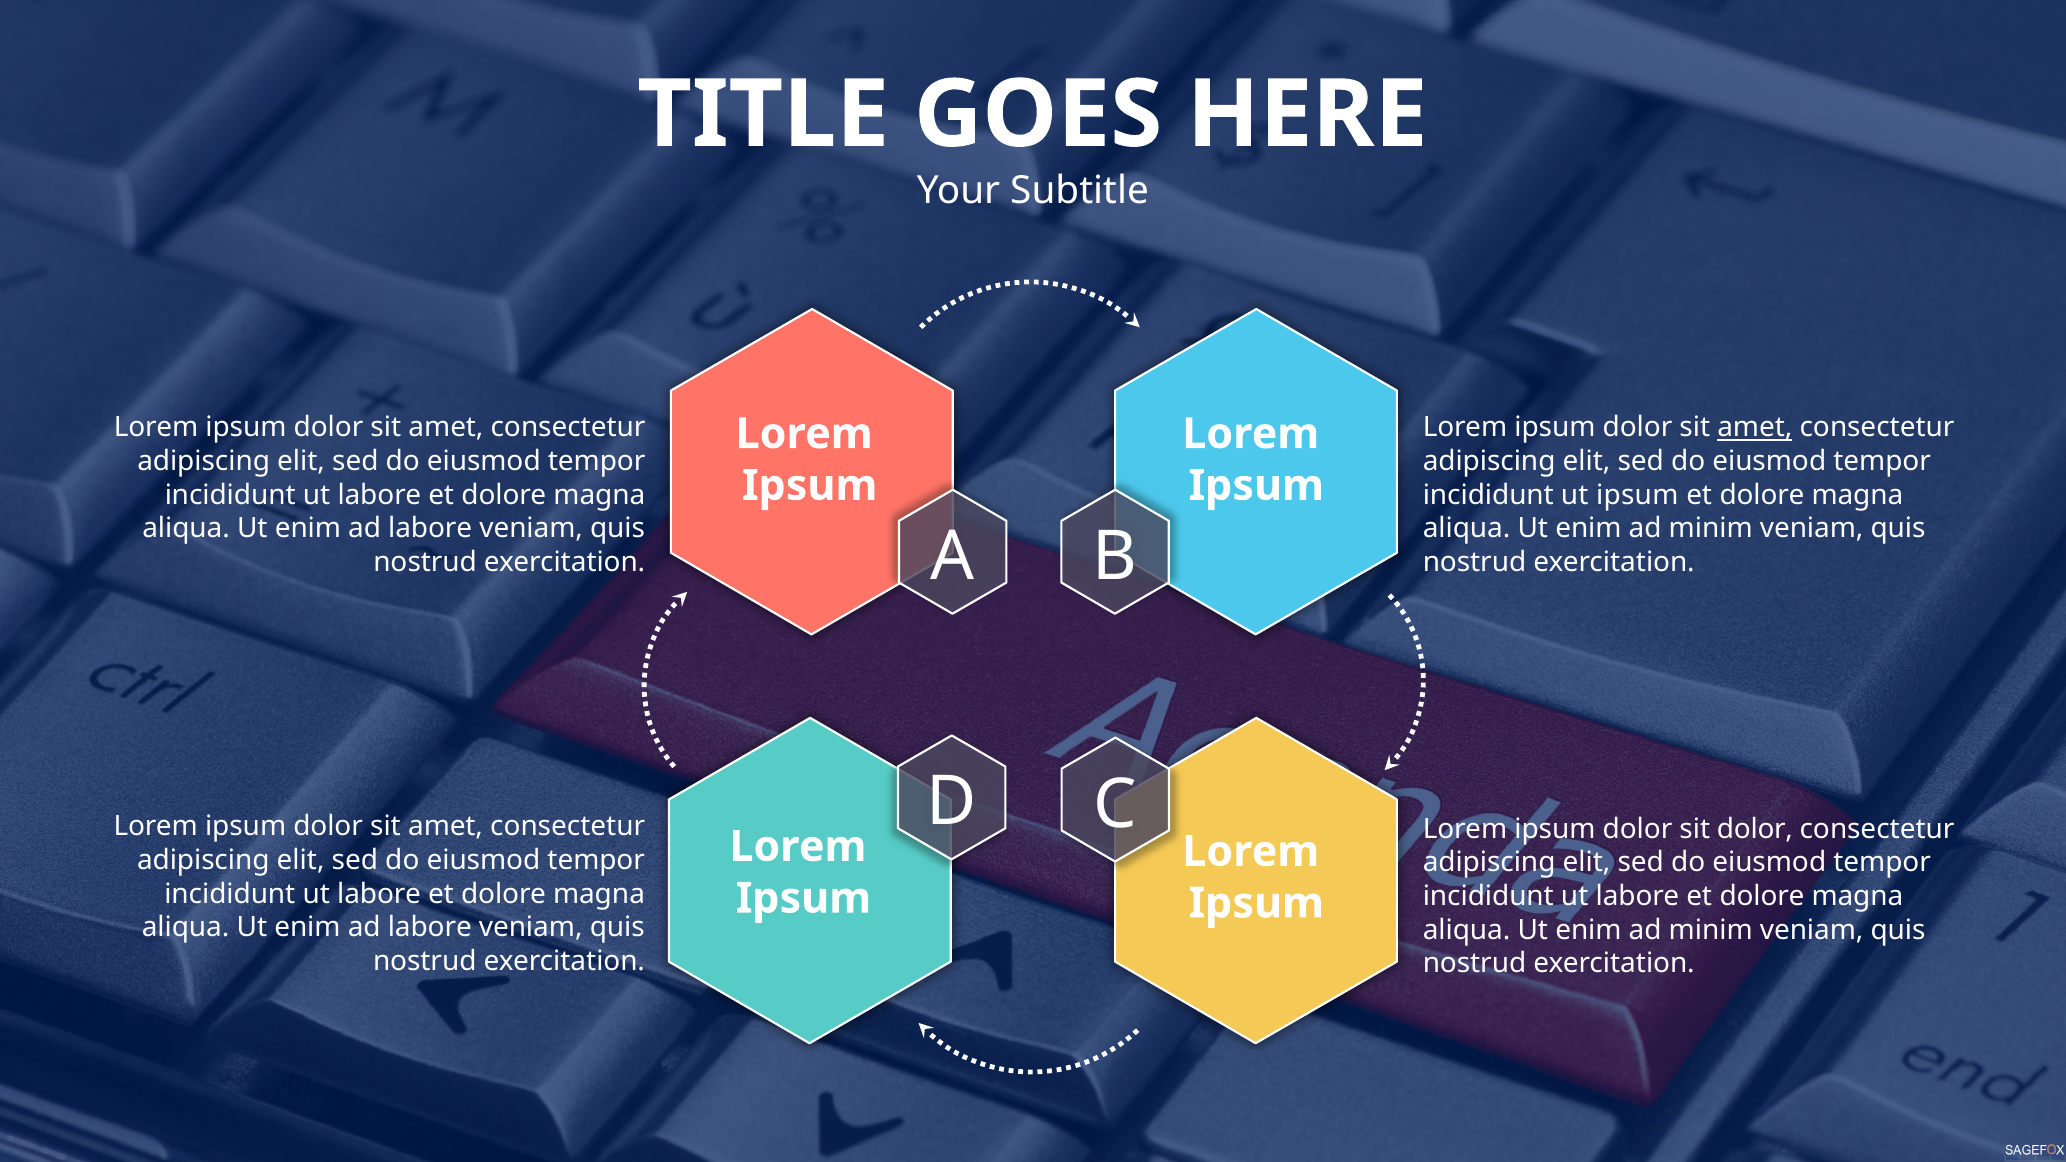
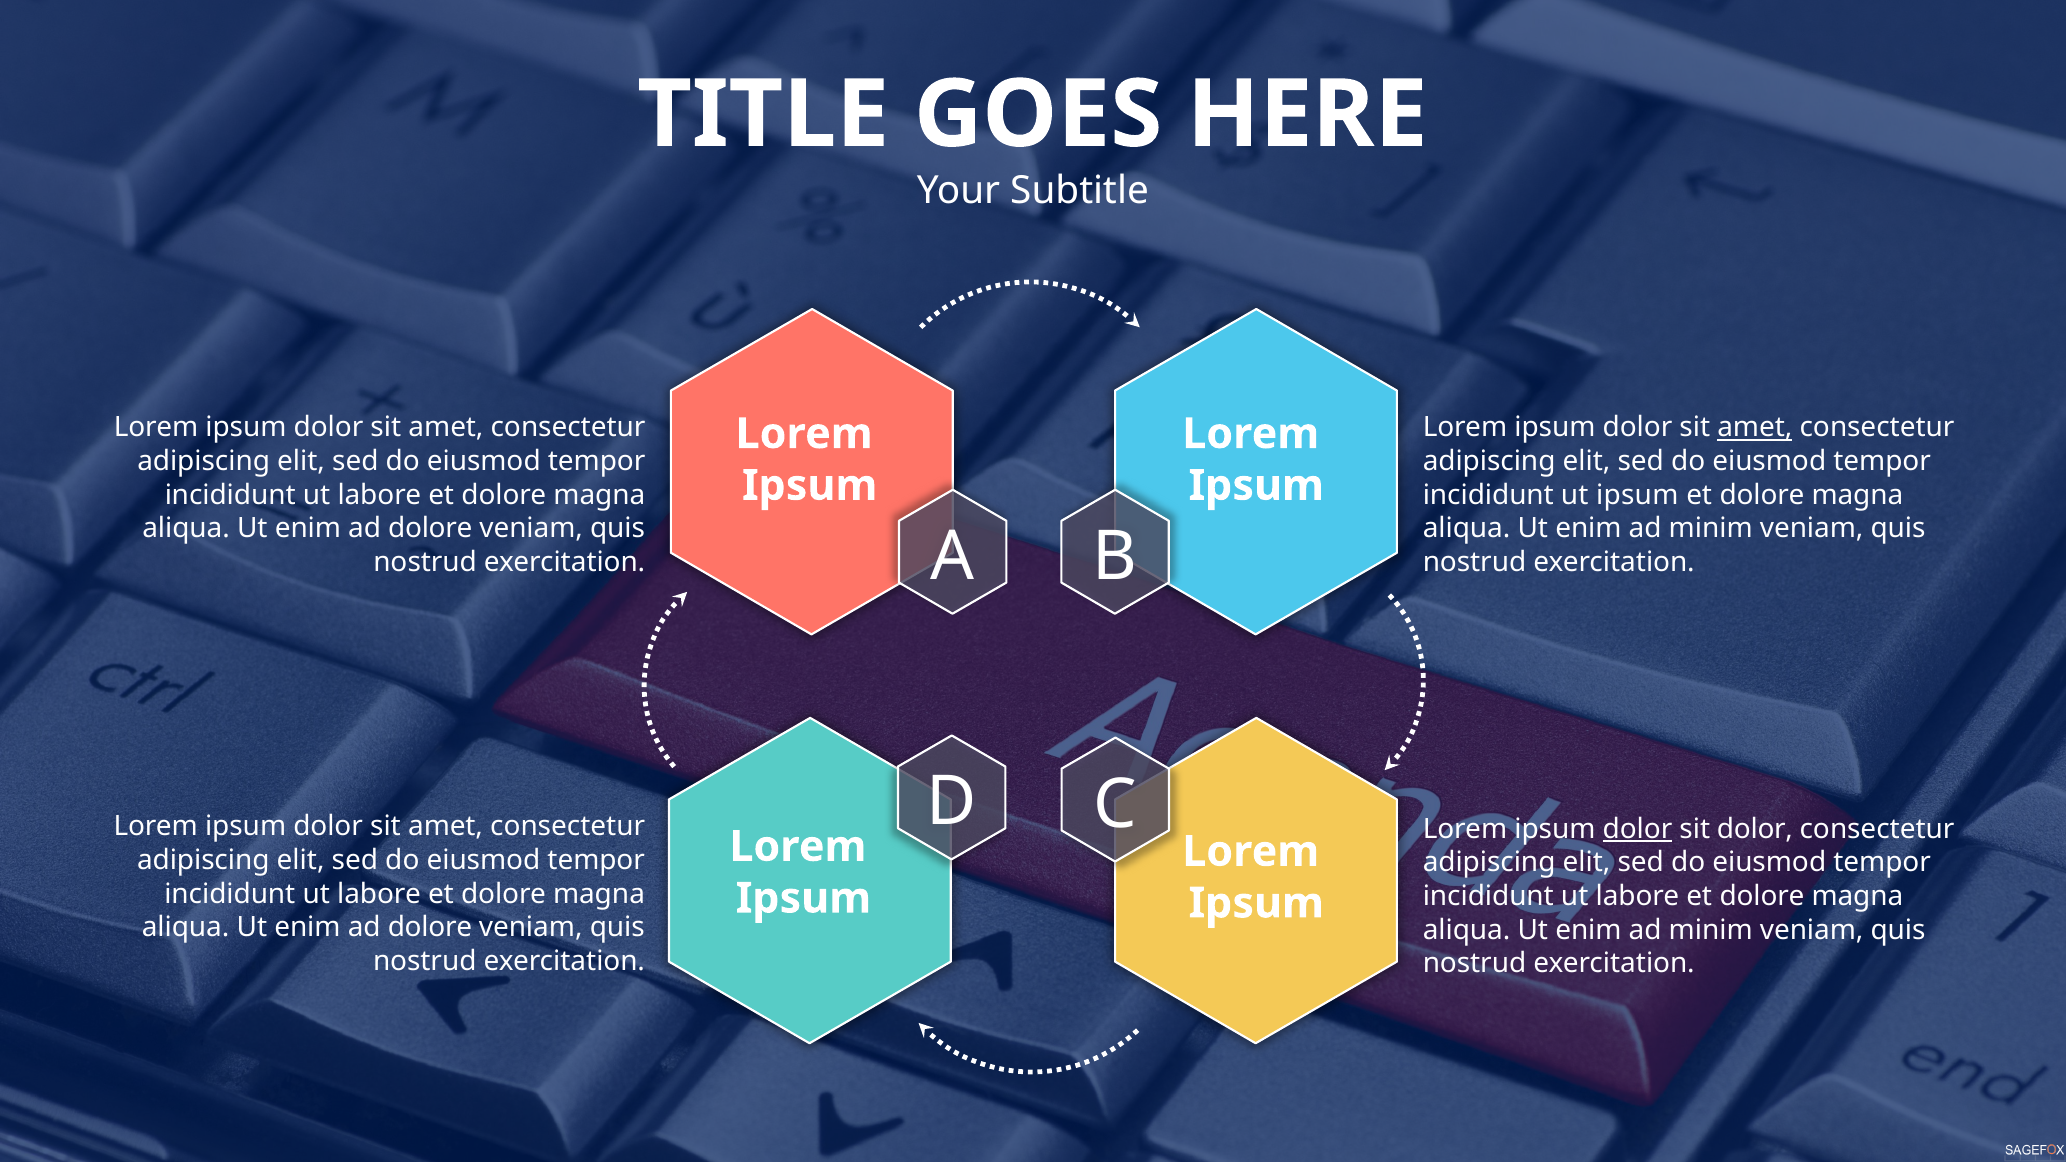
labore at (430, 529): labore -> dolore
dolor at (1638, 829) underline: none -> present
labore at (430, 928): labore -> dolore
